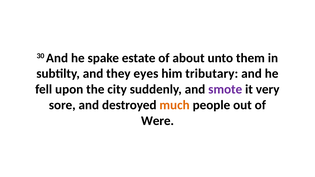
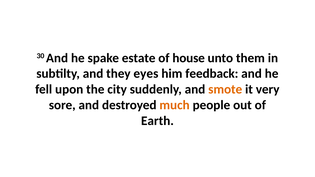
about: about -> house
tributary: tributary -> feedback
smote colour: purple -> orange
Were: Were -> Earth
